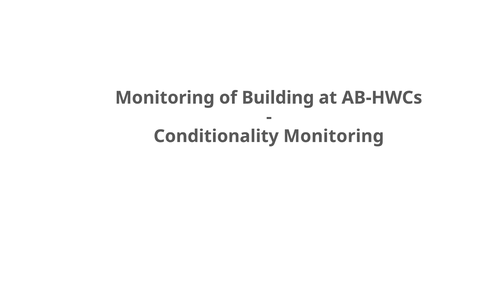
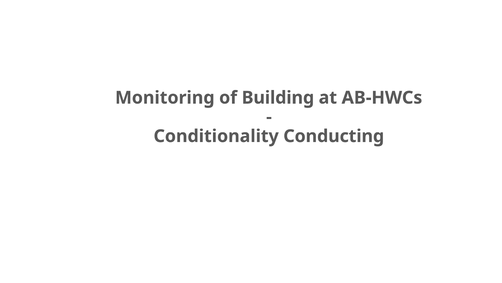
Conditionality Monitoring: Monitoring -> Conducting
